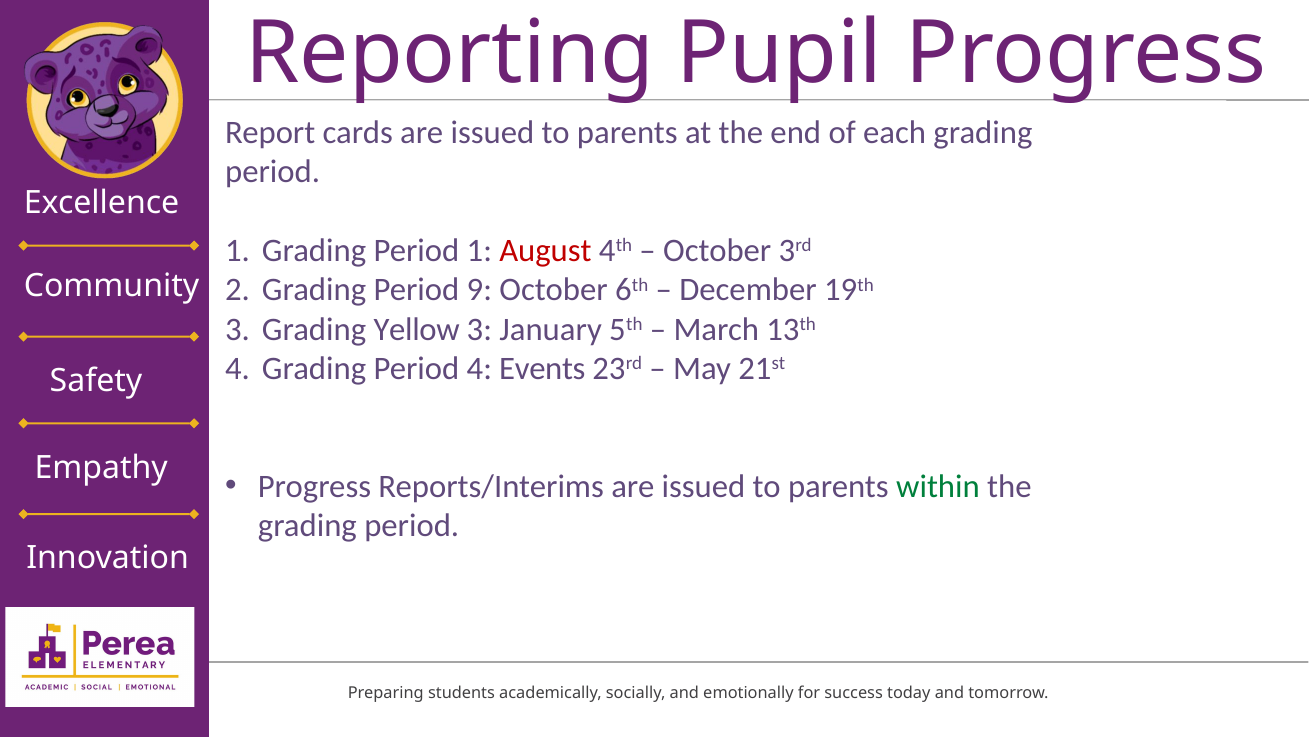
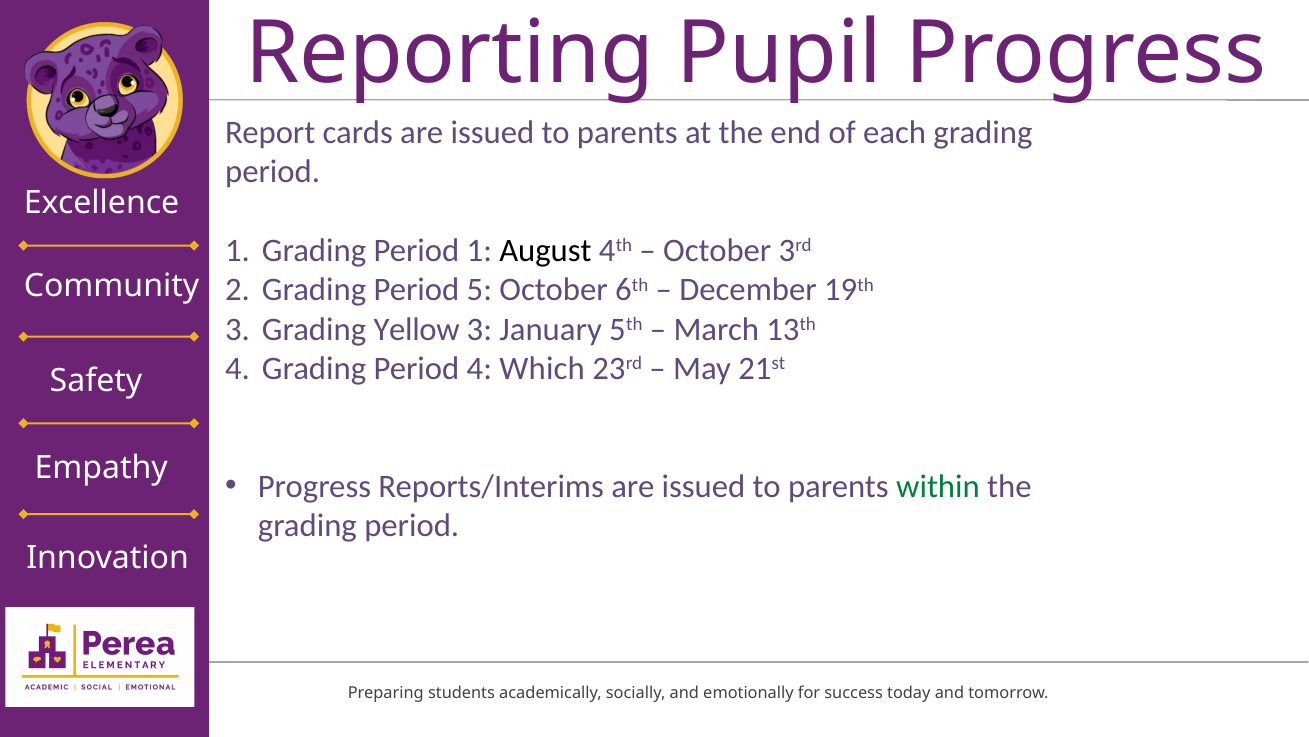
August colour: red -> black
9: 9 -> 5
Events: Events -> Which
